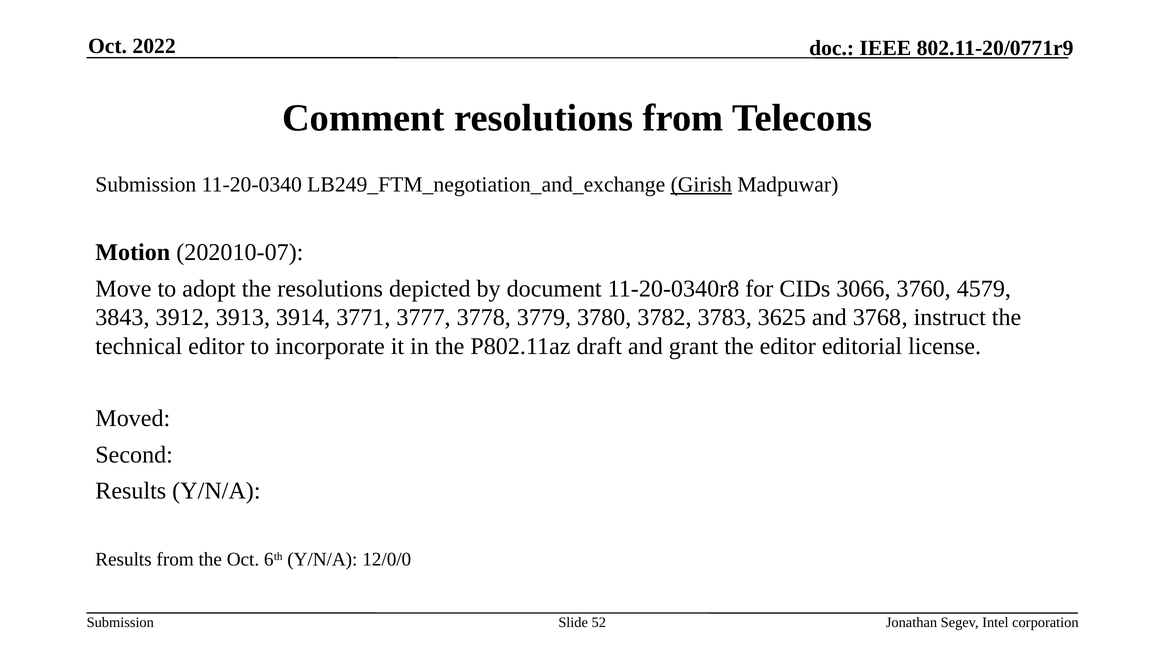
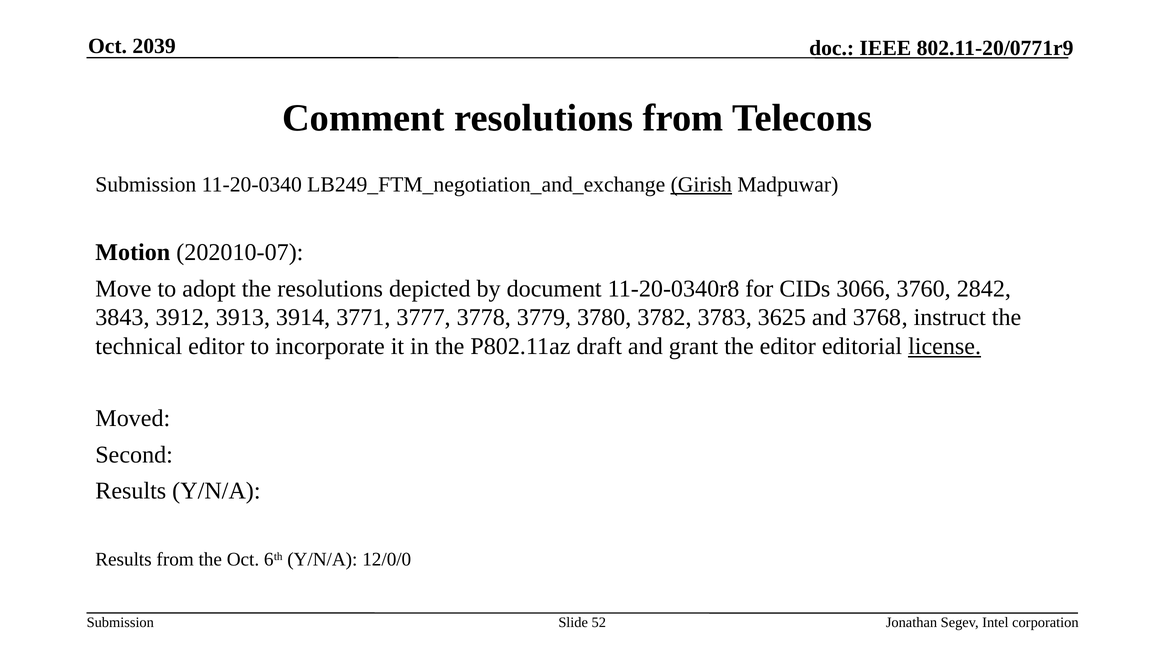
2022: 2022 -> 2039
4579: 4579 -> 2842
license underline: none -> present
